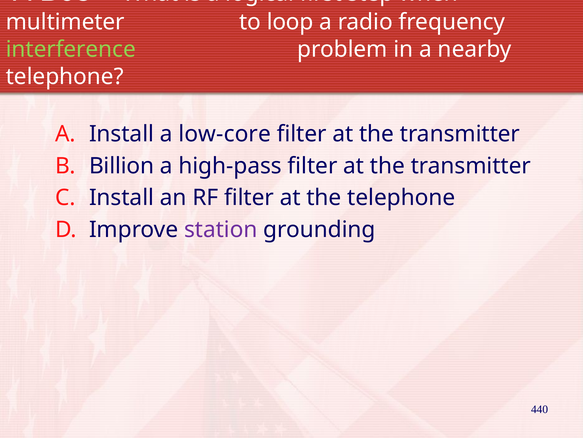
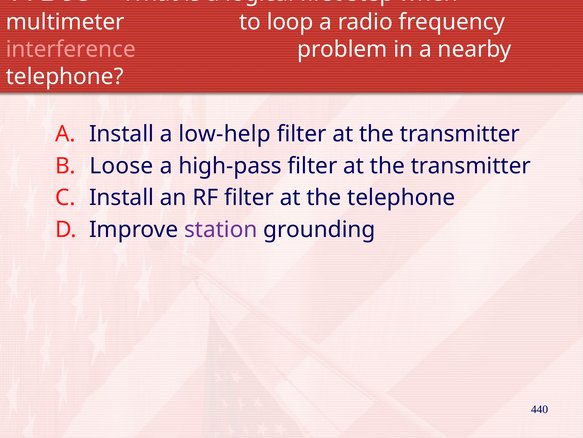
interference colour: light green -> pink
low-core: low-core -> low-help
Billion: Billion -> Loose
